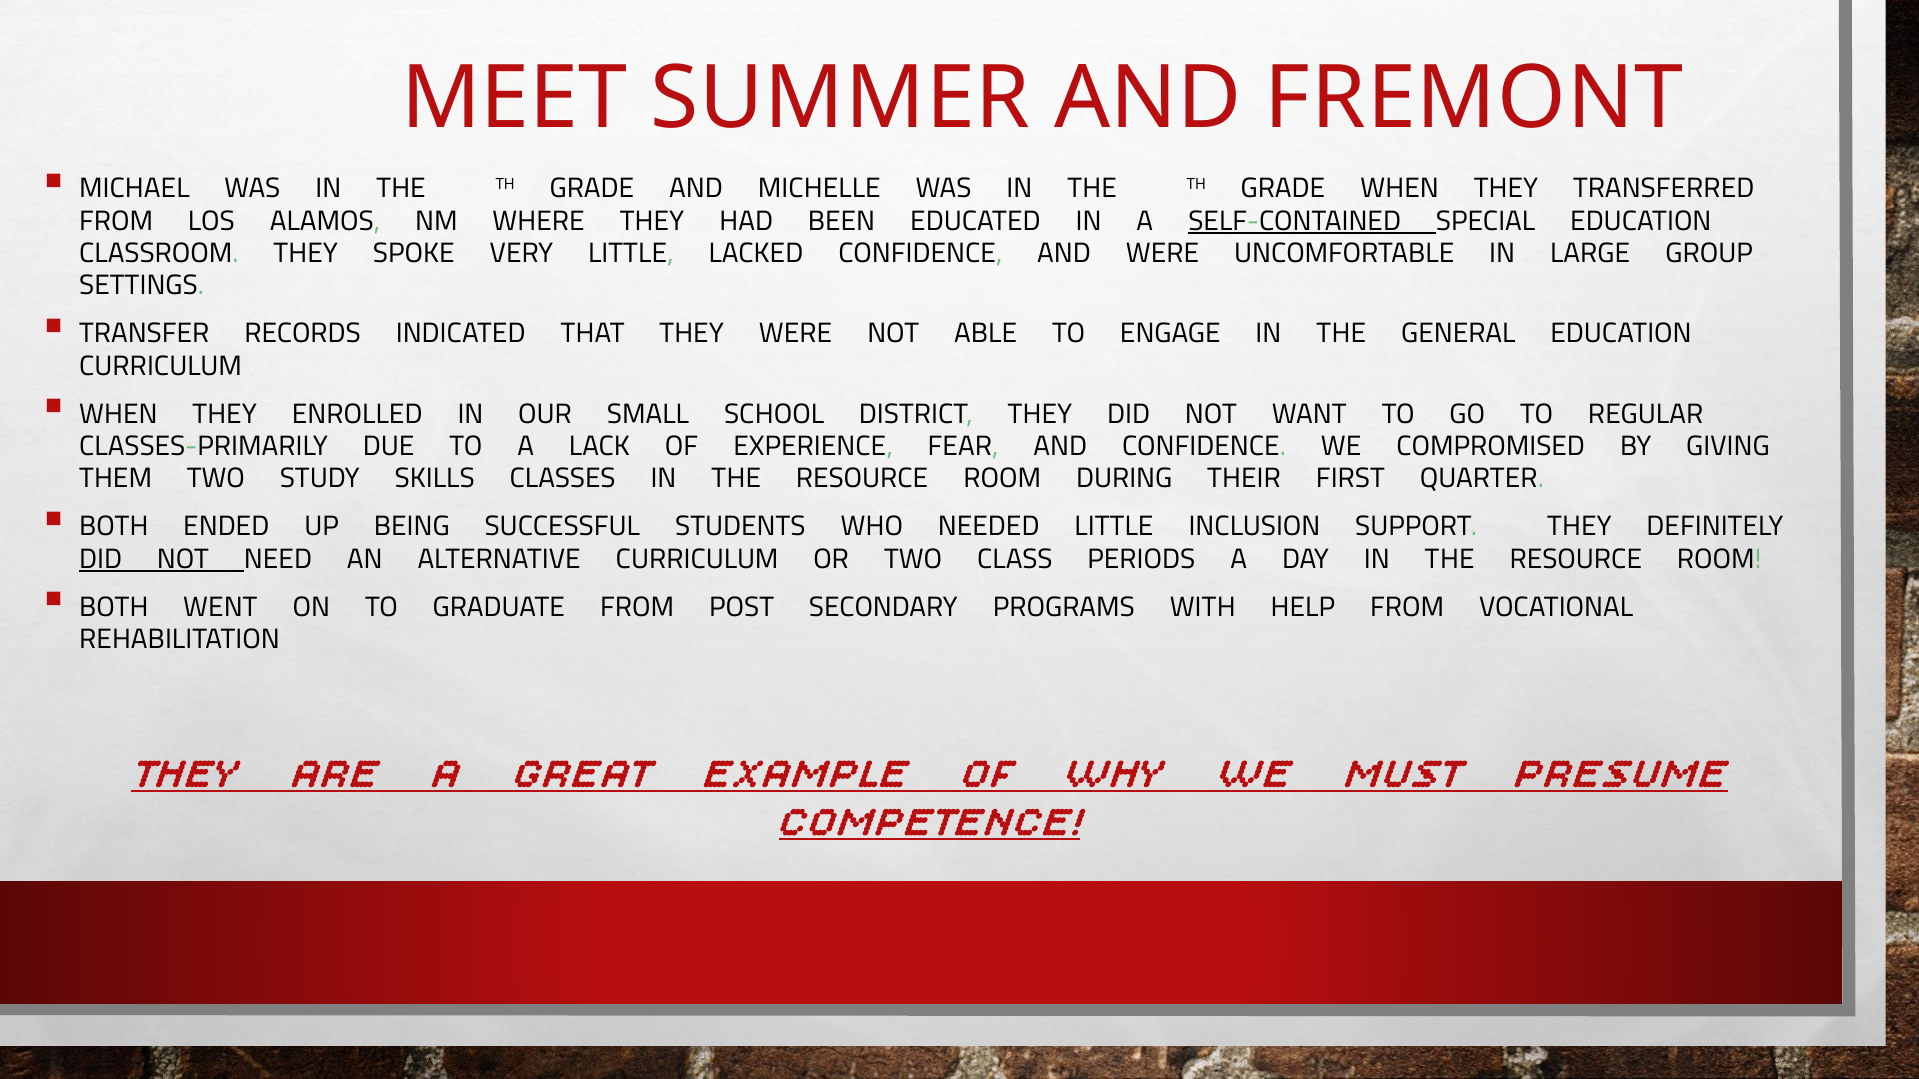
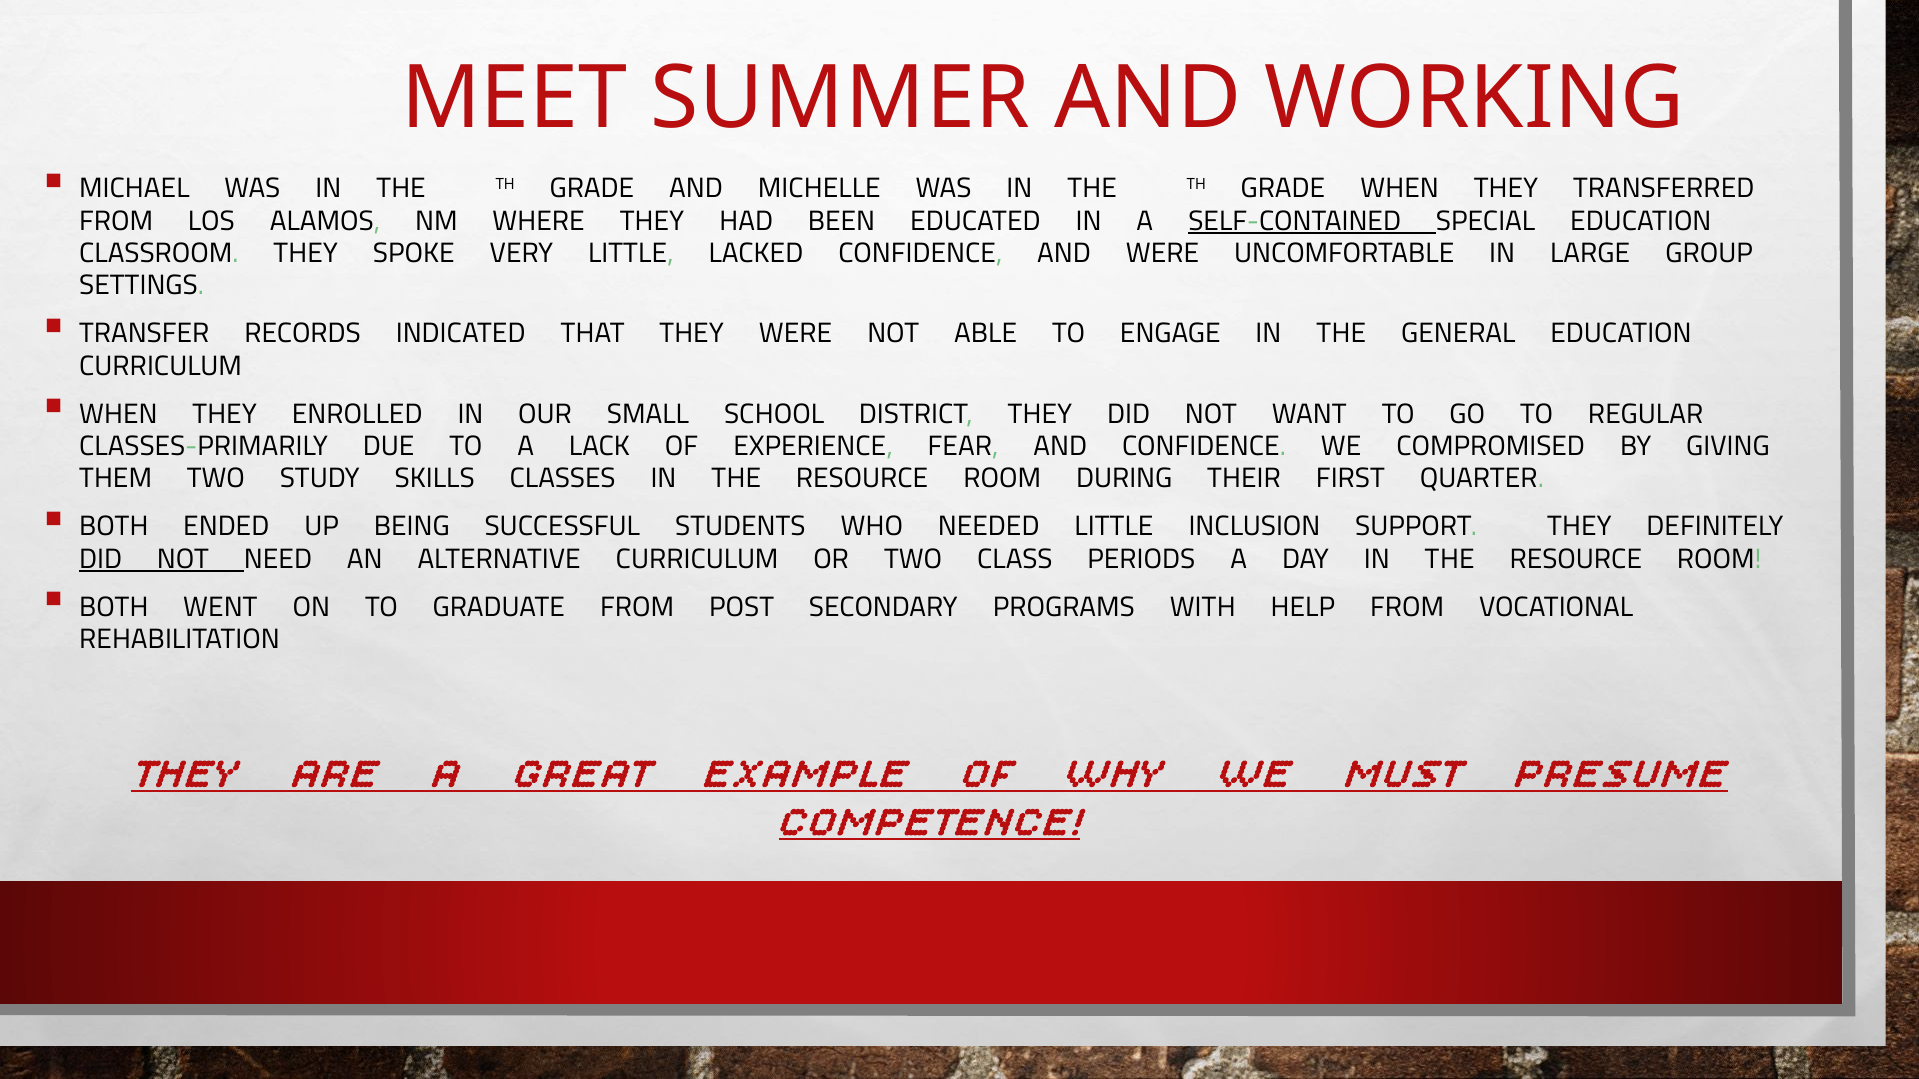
FREMONT: FREMONT -> WORKING
